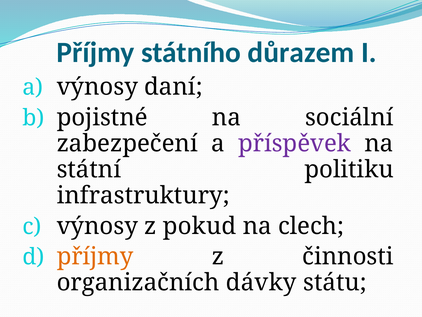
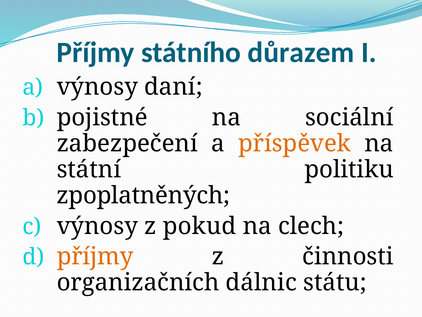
příspěvek colour: purple -> orange
infrastruktury: infrastruktury -> zpoplatněných
dávky: dávky -> dálnic
